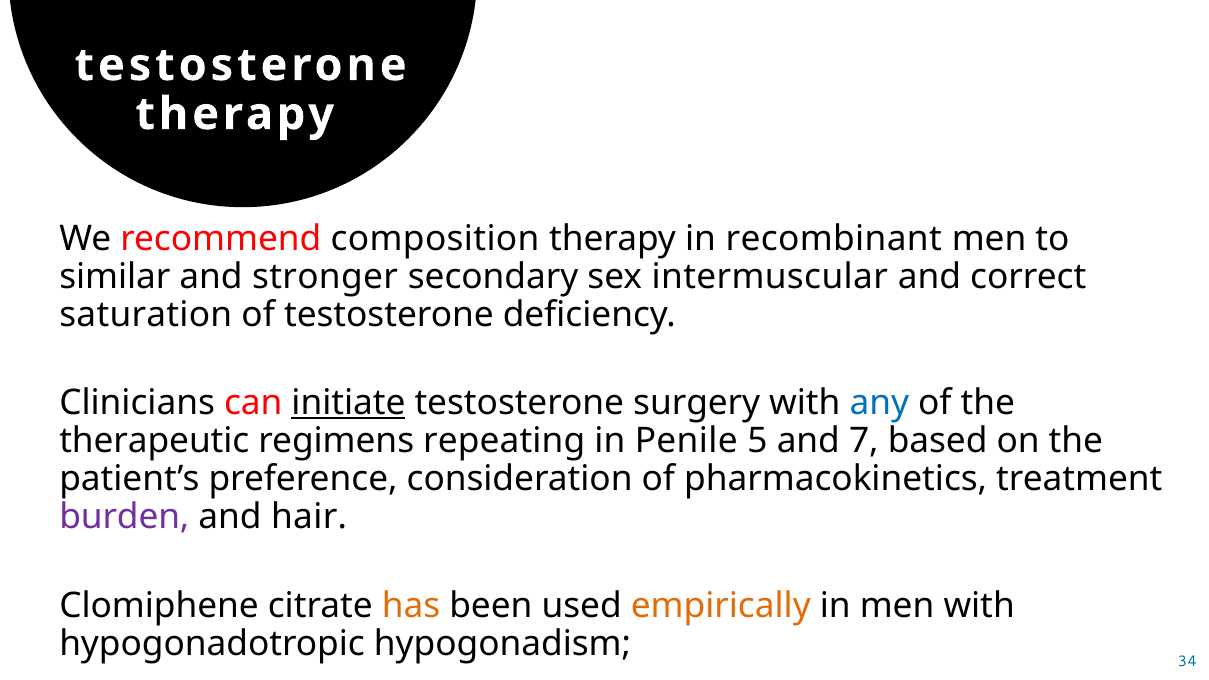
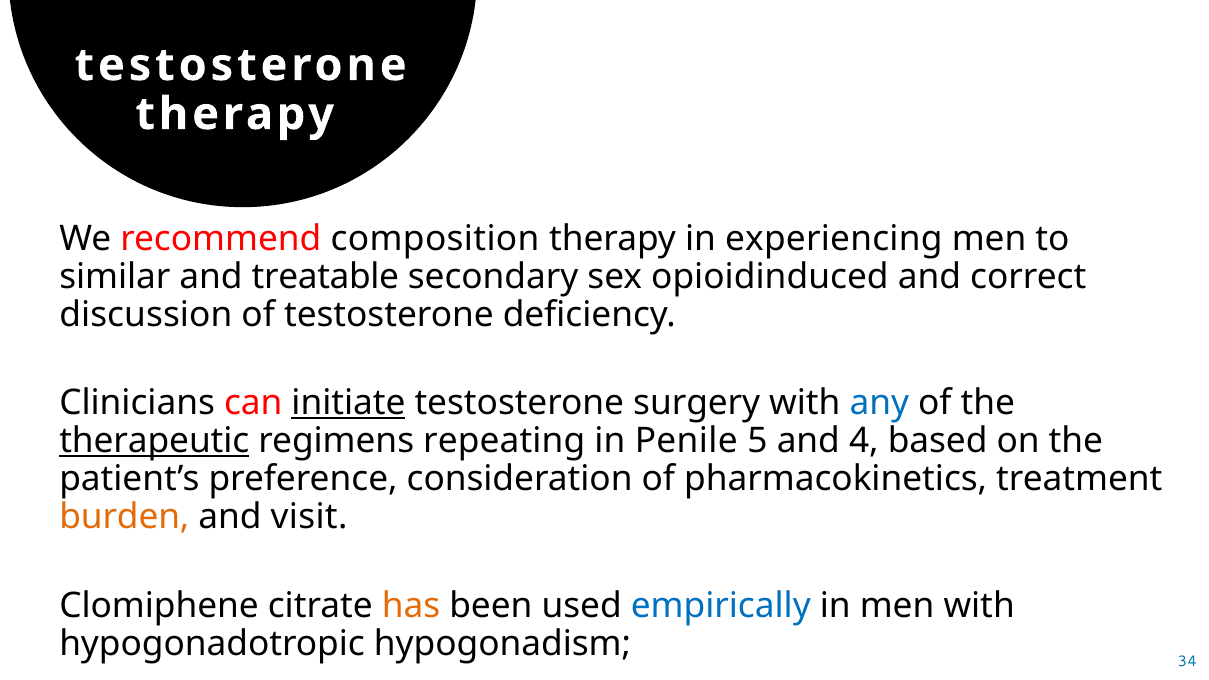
recombinant: recombinant -> experiencing
stronger: stronger -> treatable
intermuscular: intermuscular -> opioidinduced
saturation: saturation -> discussion
therapeutic underline: none -> present
7: 7 -> 4
burden colour: purple -> orange
hair: hair -> visit
empirically colour: orange -> blue
